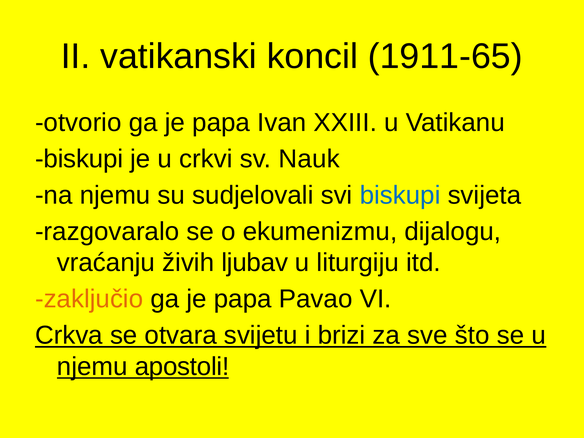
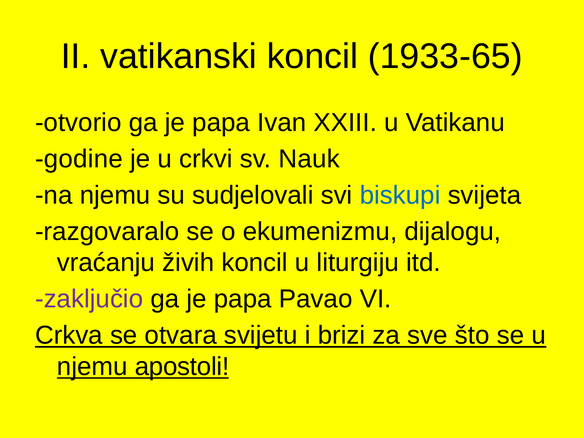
1911-65: 1911-65 -> 1933-65
biskupi at (79, 159): biskupi -> godine
živih ljubav: ljubav -> koncil
zaključio colour: orange -> purple
